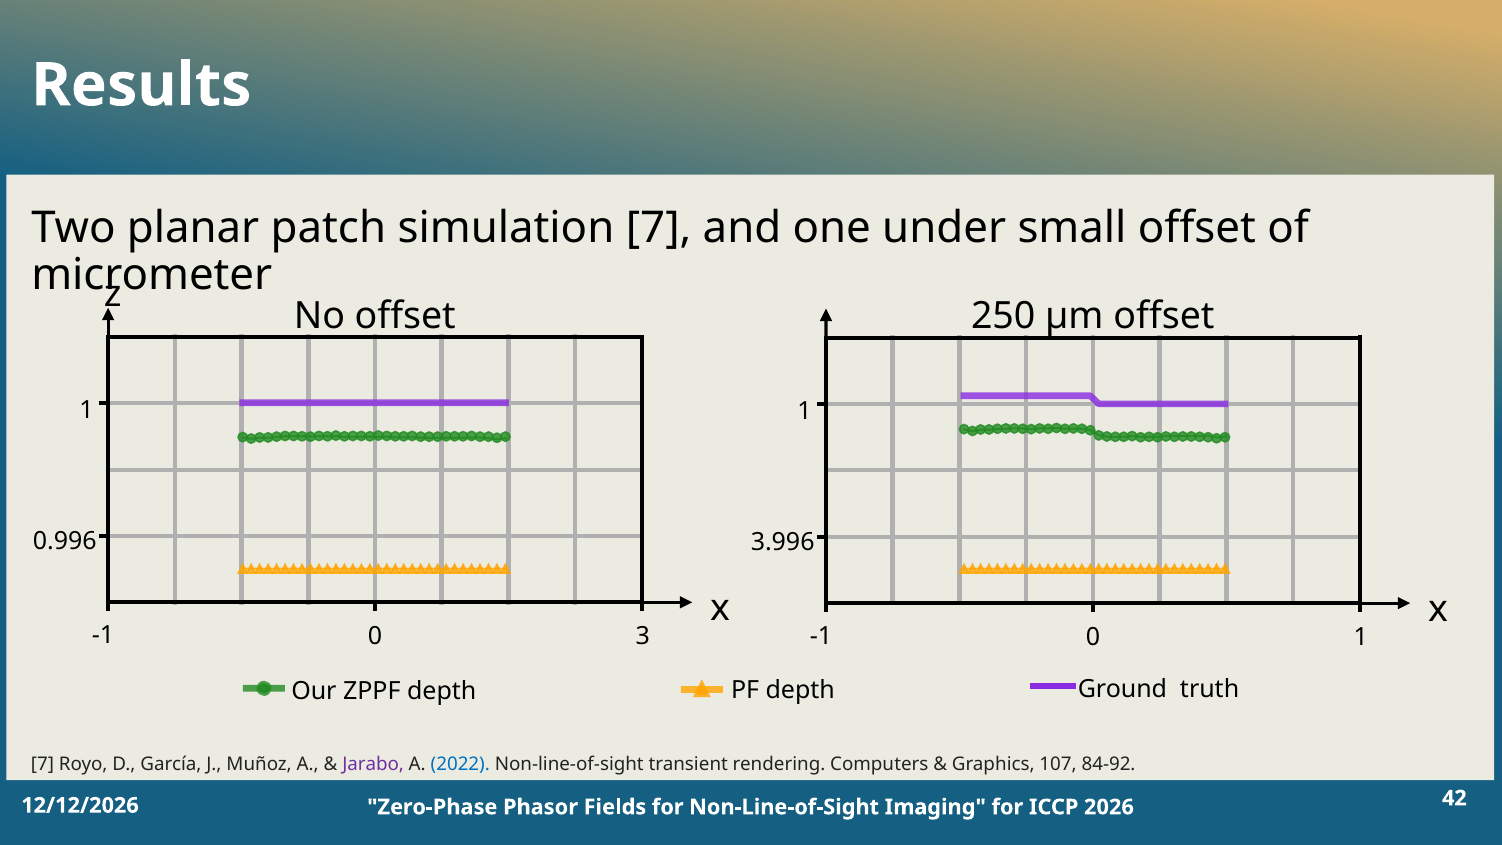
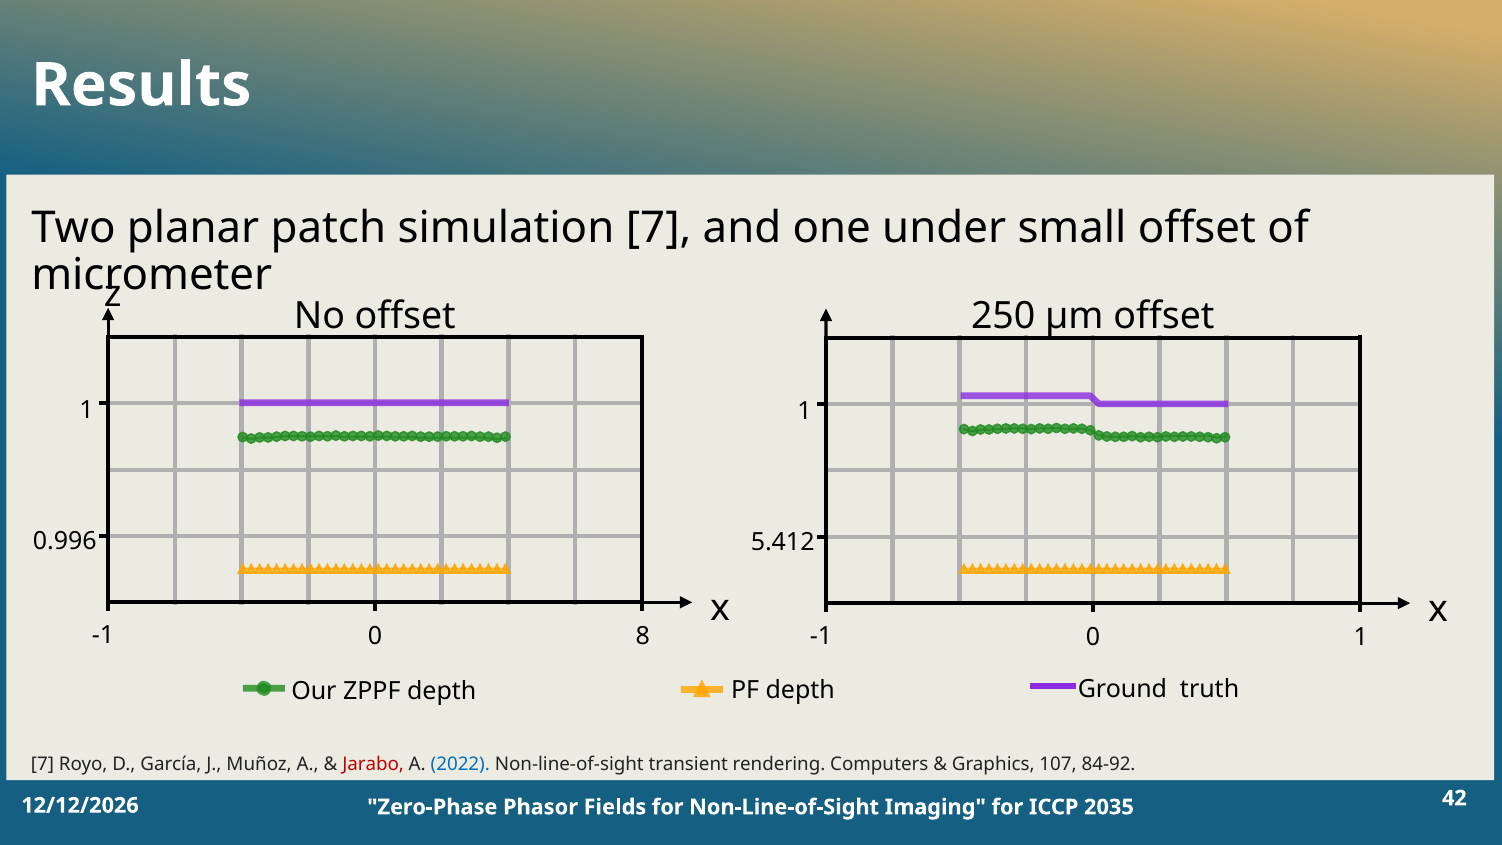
3.996: 3.996 -> 5.412
3: 3 -> 8
Jarabo colour: purple -> red
2026: 2026 -> 2035
